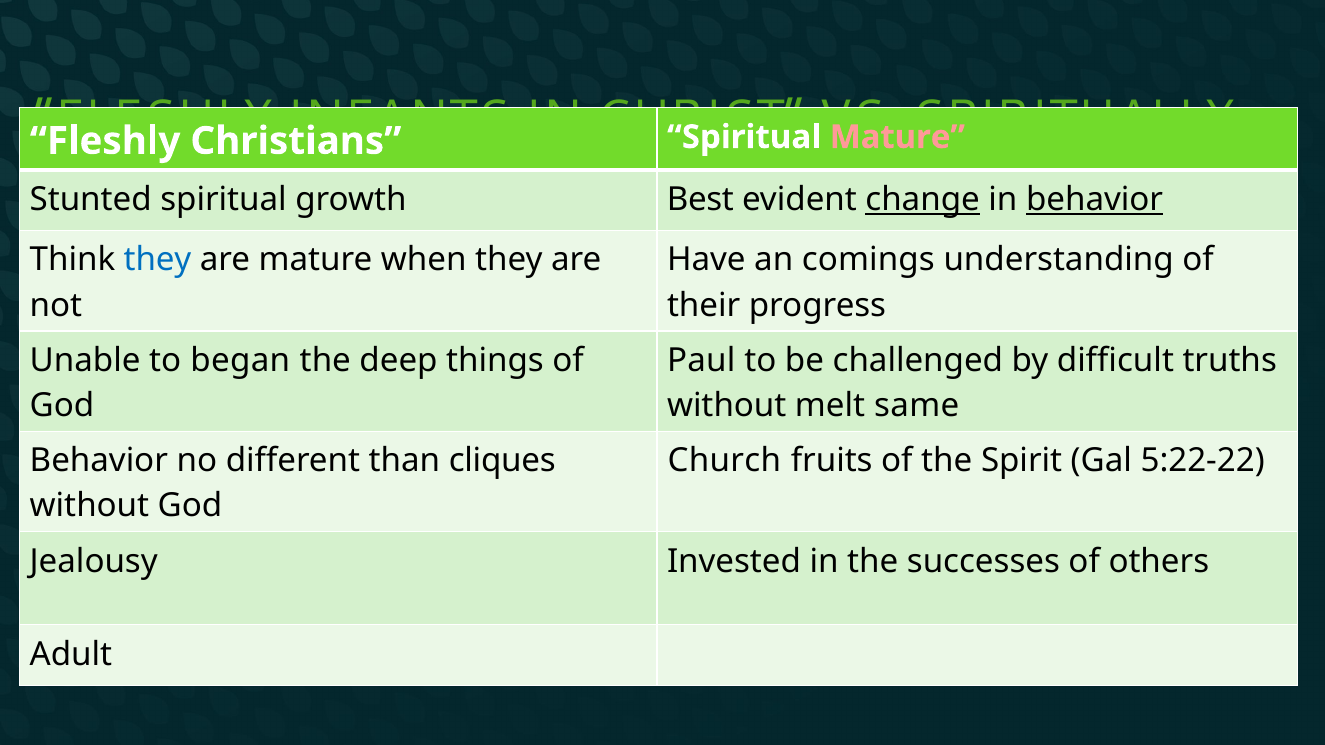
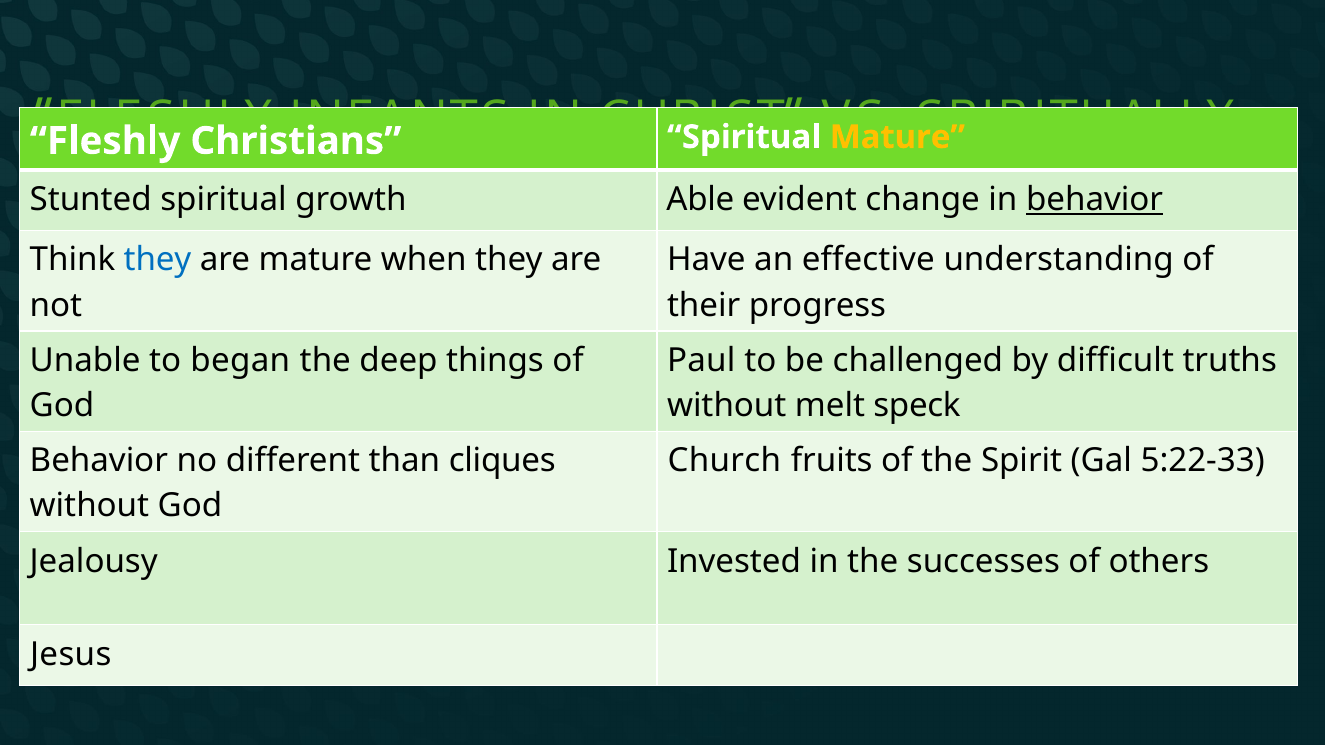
Mature at (897, 137) colour: pink -> yellow
Best: Best -> Able
change underline: present -> none
comings: comings -> effective
same: same -> speck
5:22-22: 5:22-22 -> 5:22-33
Adult: Adult -> Jesus
